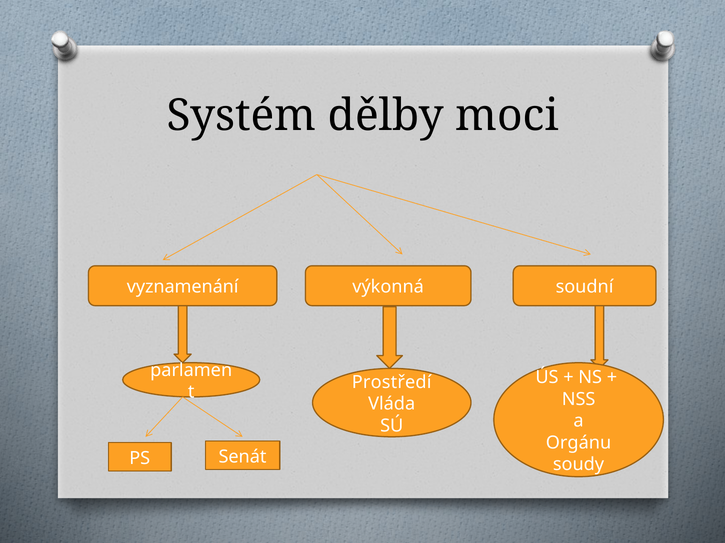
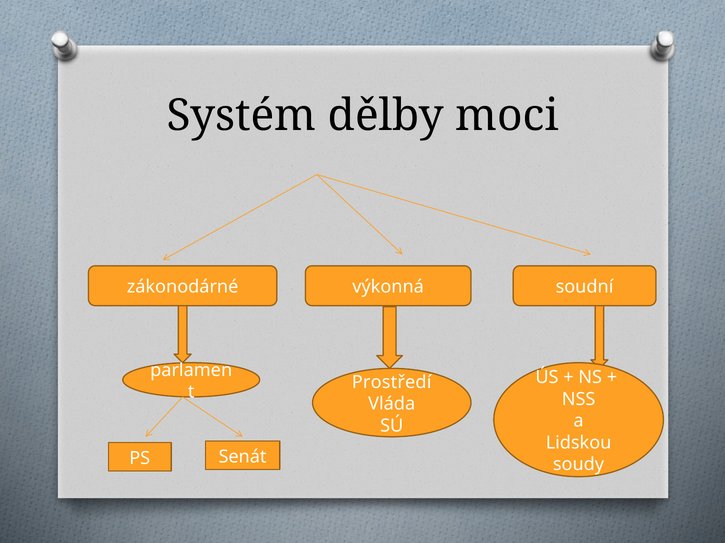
vyznamenání: vyznamenání -> zákonodárné
Orgánu: Orgánu -> Lidskou
